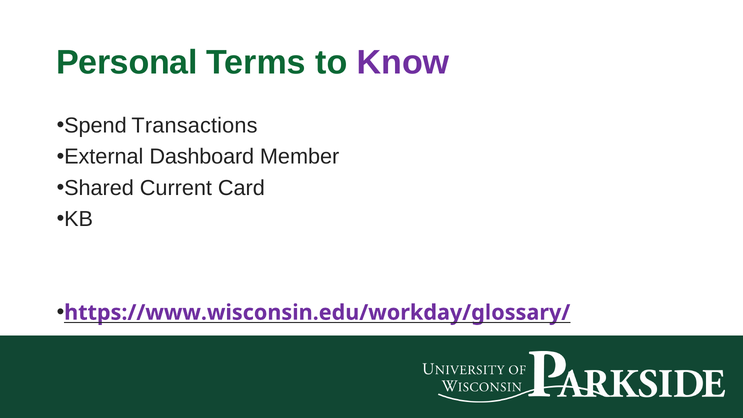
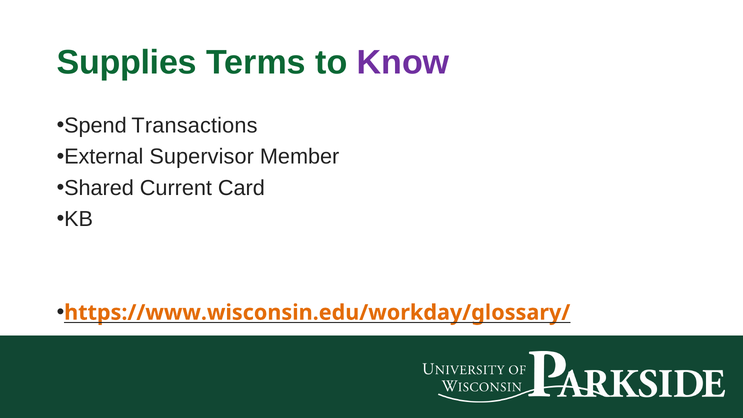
Personal: Personal -> Supplies
Dashboard: Dashboard -> Supervisor
https://www.wisconsin.edu/workday/glossary/ colour: purple -> orange
